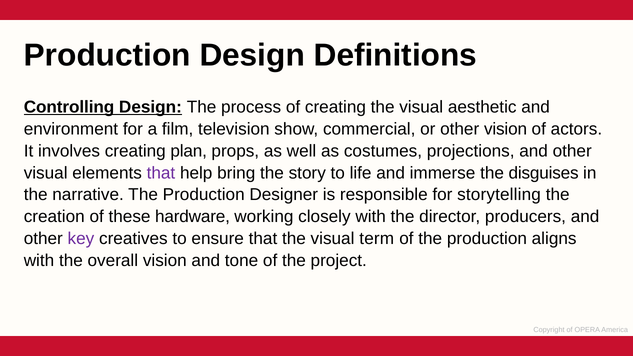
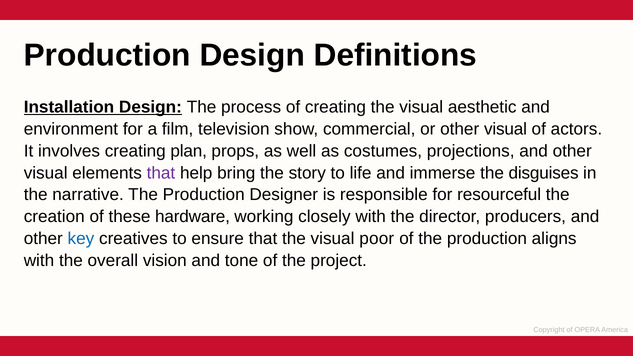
Controlling: Controlling -> Installation
or other vision: vision -> visual
storytelling: storytelling -> resourceful
key colour: purple -> blue
term: term -> poor
